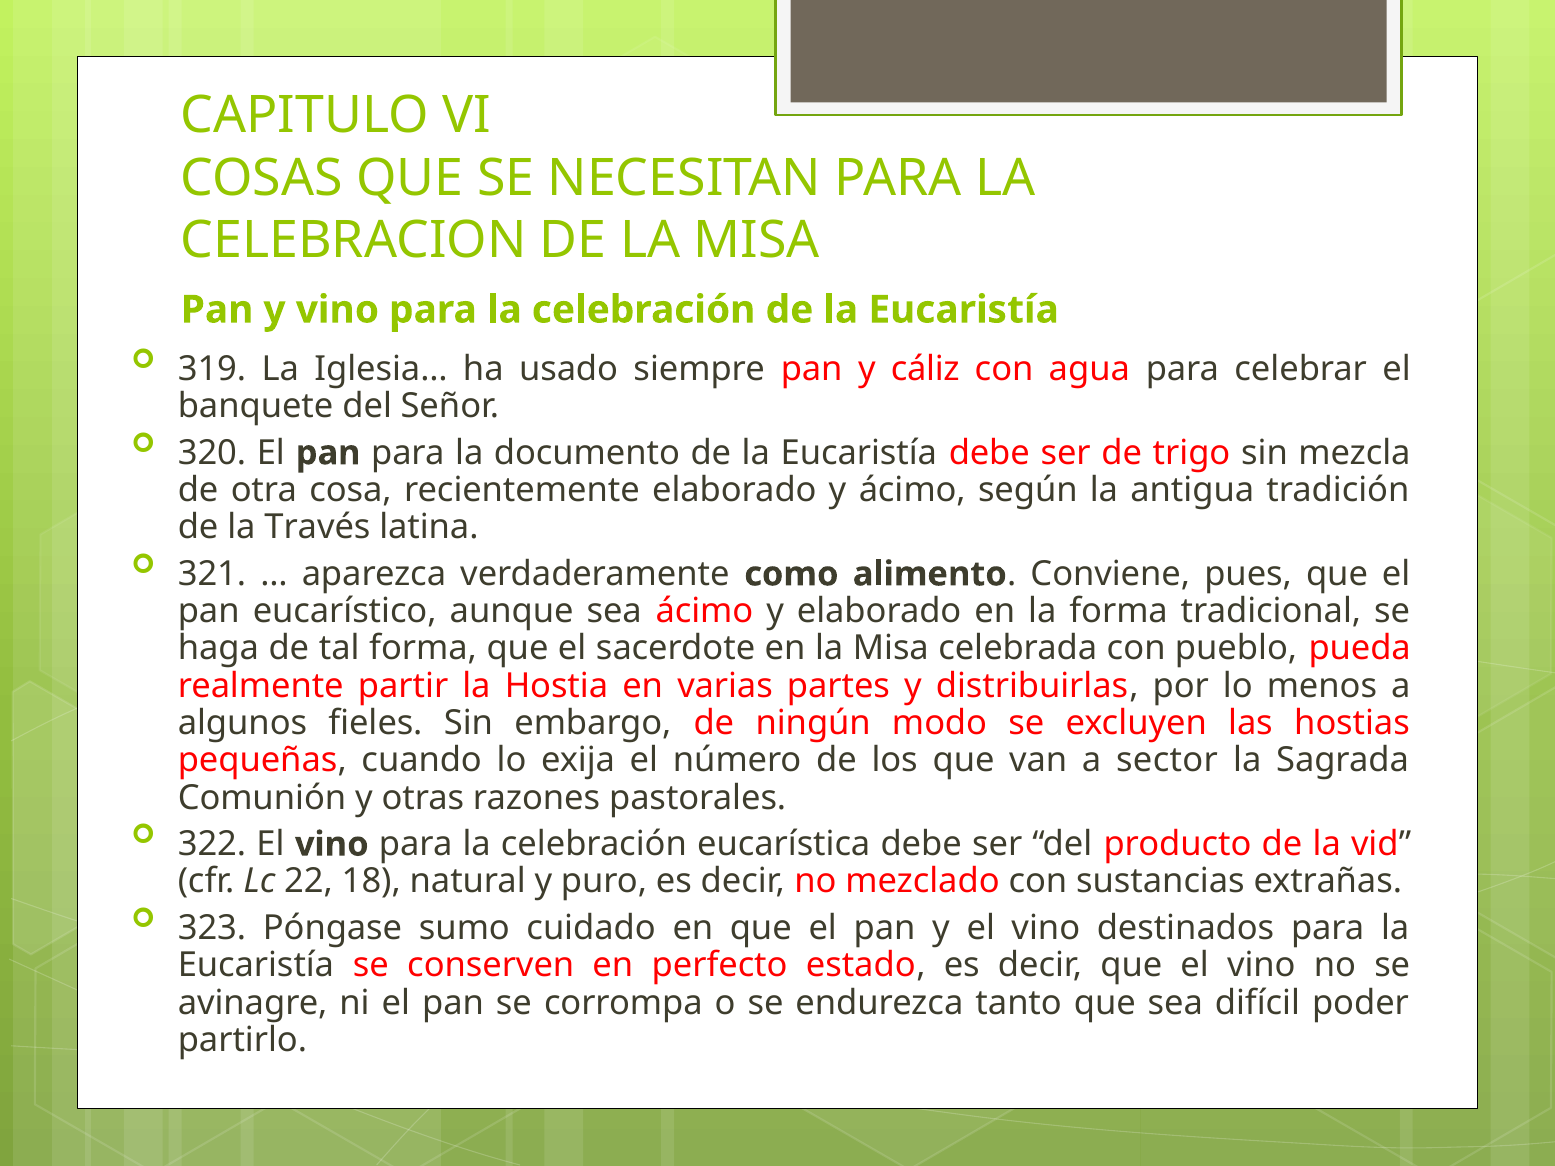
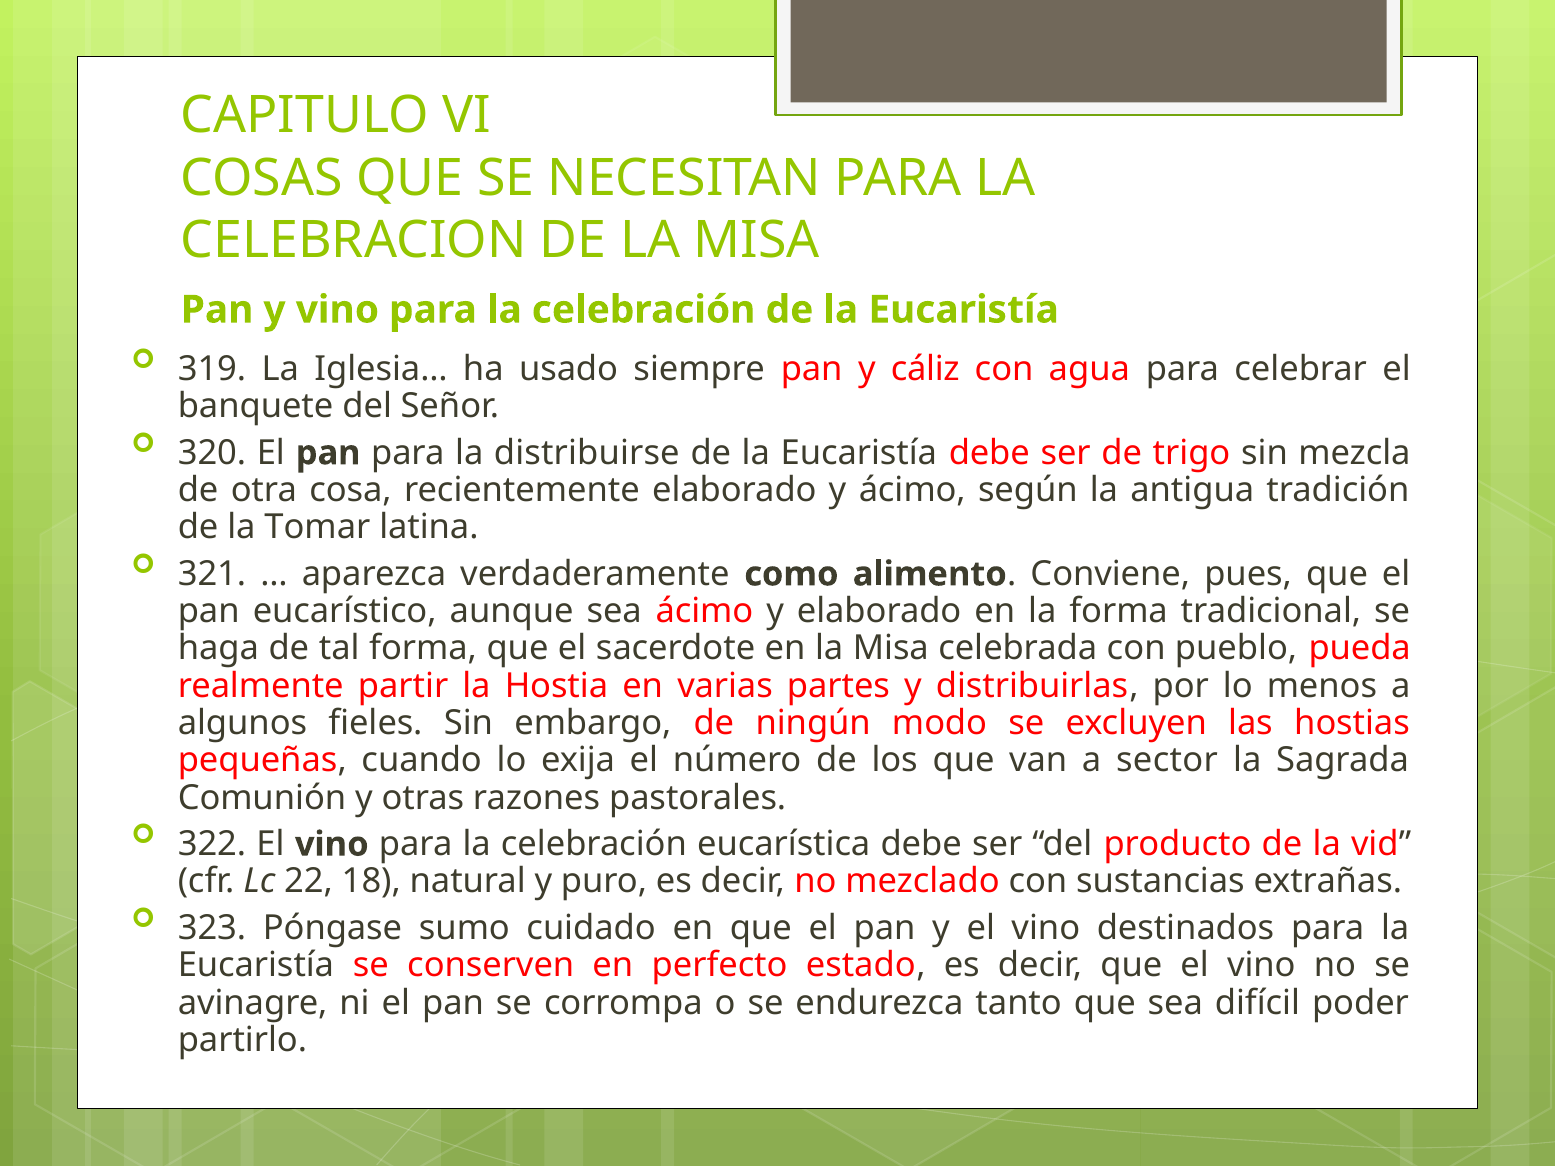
documento: documento -> distribuirse
Través: Través -> Tomar
